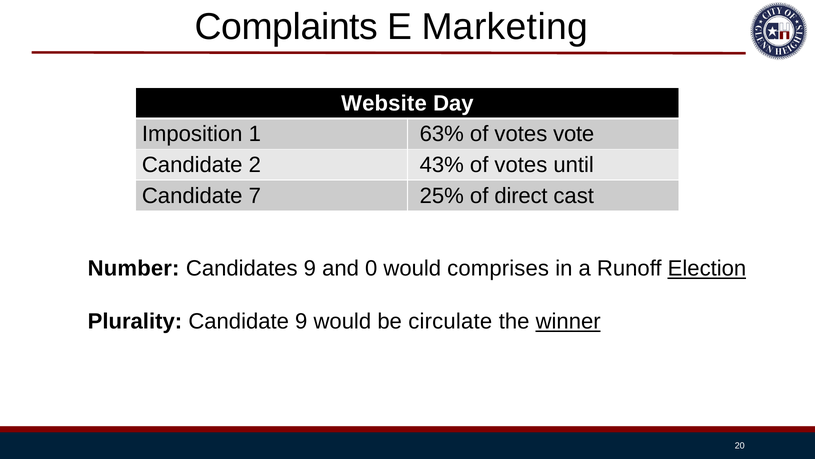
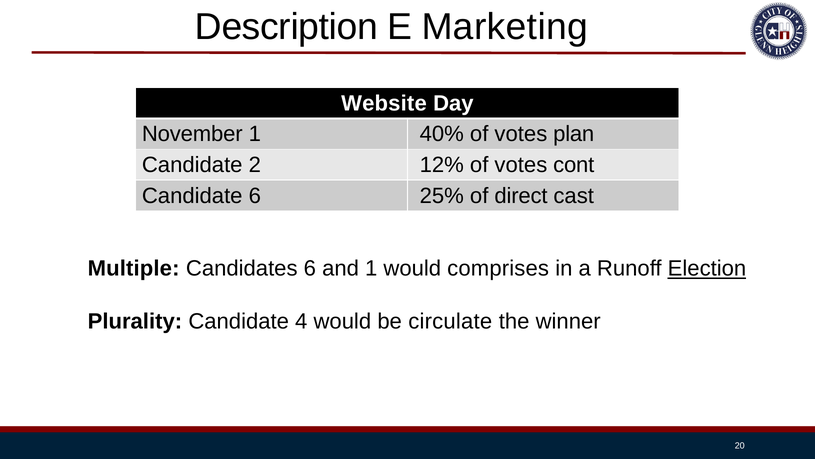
Complaints: Complaints -> Description
Imposition: Imposition -> November
63%: 63% -> 40%
vote: vote -> plan
43%: 43% -> 12%
until: until -> cont
Candidate 7: 7 -> 6
Number: Number -> Multiple
Candidates 9: 9 -> 6
and 0: 0 -> 1
Candidate 9: 9 -> 4
winner underline: present -> none
